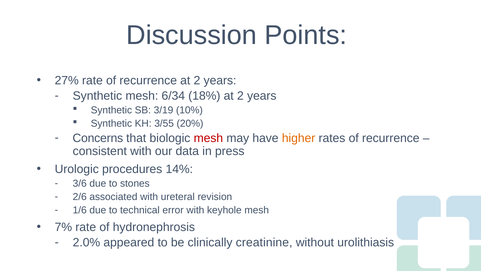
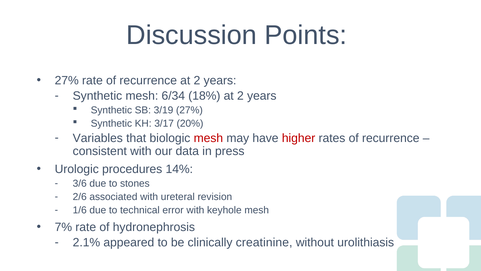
3/19 10%: 10% -> 27%
3/55: 3/55 -> 3/17
Concerns: Concerns -> Variables
higher colour: orange -> red
2.0%: 2.0% -> 2.1%
